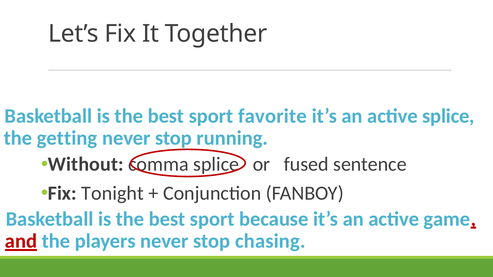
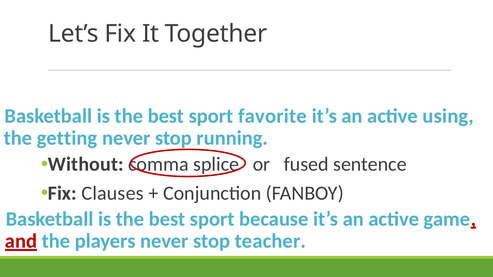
active splice: splice -> using
Tonight: Tonight -> Clauses
chasing: chasing -> teacher
